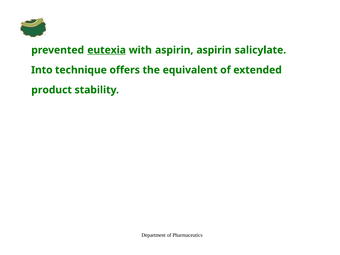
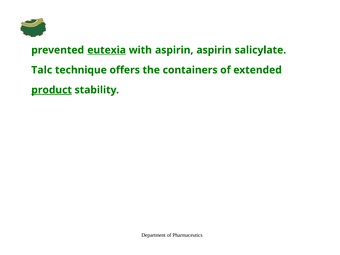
Into: Into -> Talc
equivalent: equivalent -> containers
product underline: none -> present
